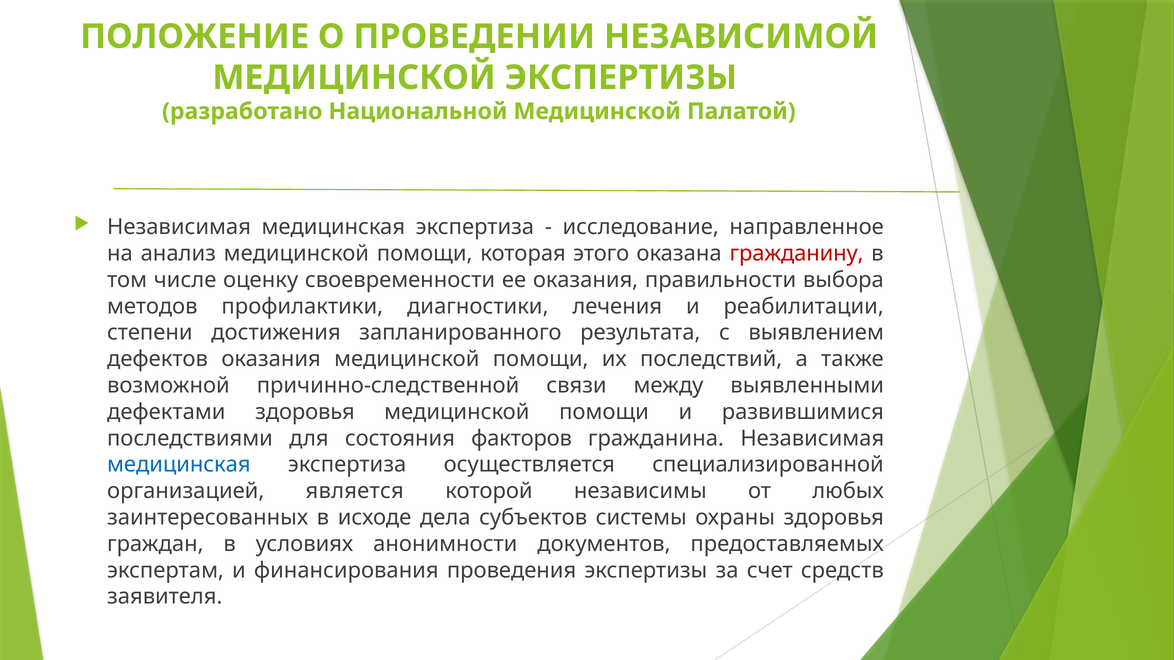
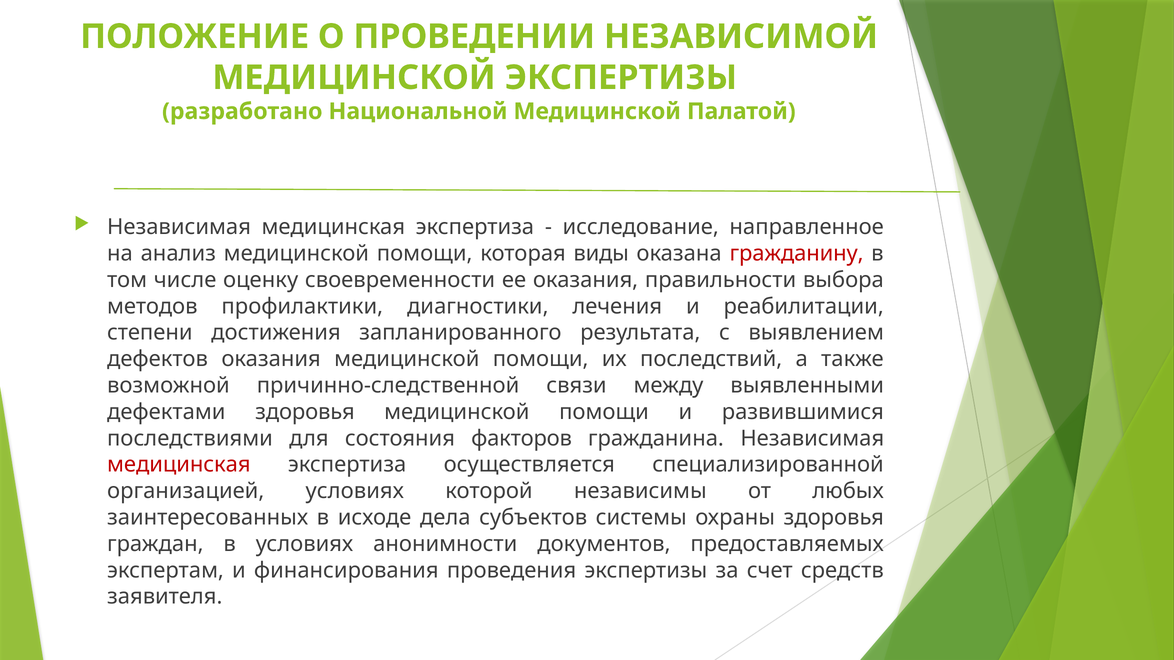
этого: этого -> виды
медицинская at (179, 465) colour: blue -> red
организацией является: является -> условиях
